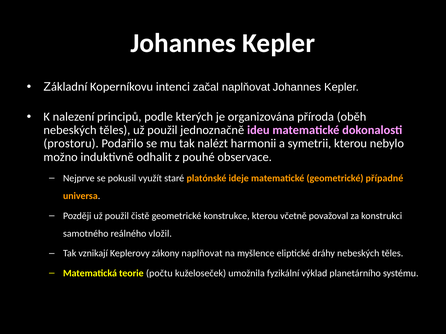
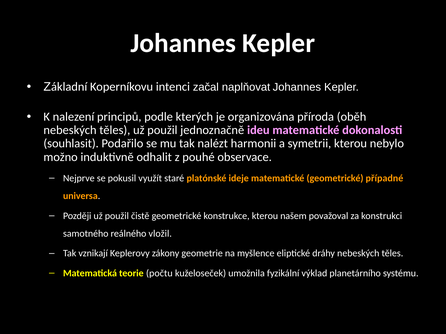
prostoru: prostoru -> souhlasit
včetně: včetně -> našem
zákony naplňovat: naplňovat -> geometrie
